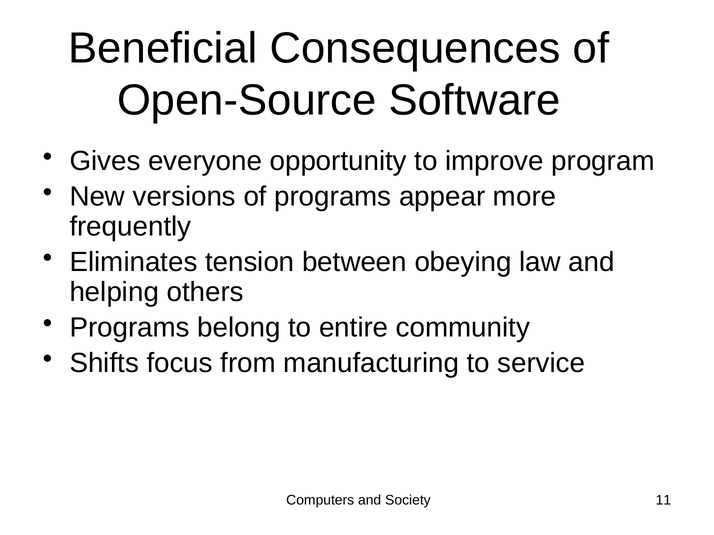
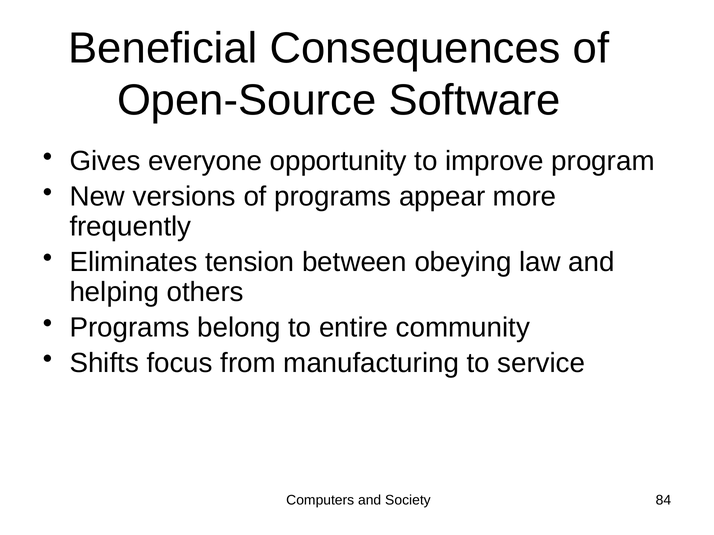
11: 11 -> 84
